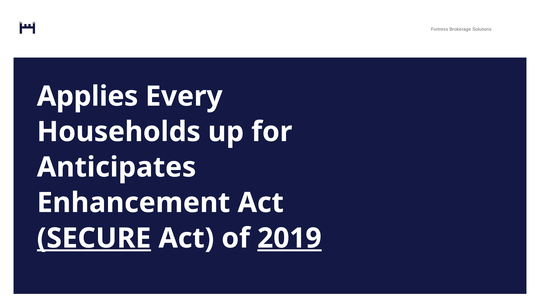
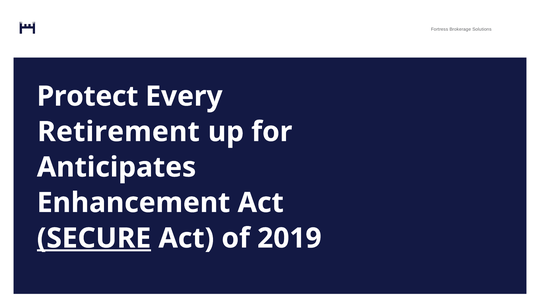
Applies: Applies -> Protect
Households: Households -> Retirement
2019 underline: present -> none
